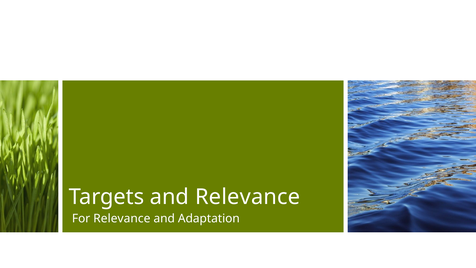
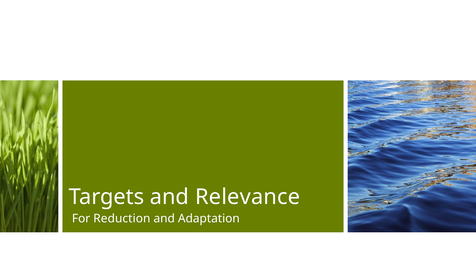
For Relevance: Relevance -> Reduction
